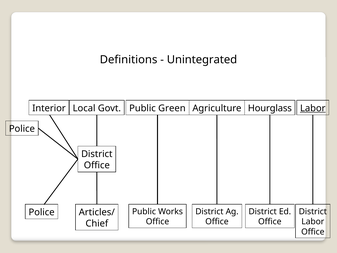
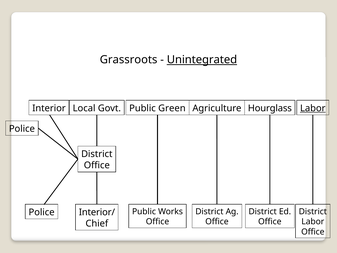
Definitions: Definitions -> Grassroots
Unintegrated underline: none -> present
Articles/: Articles/ -> Interior/
